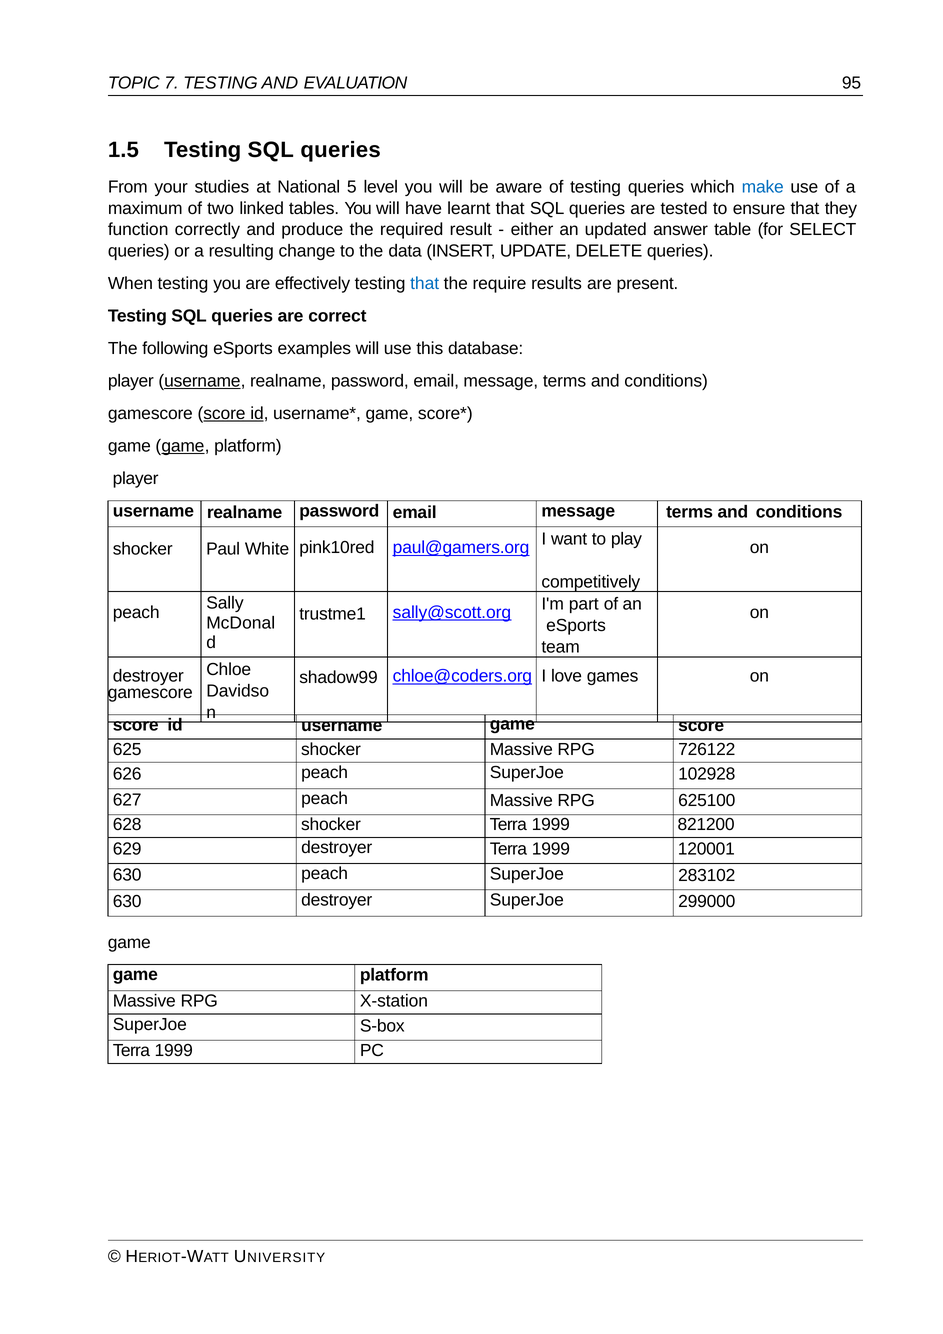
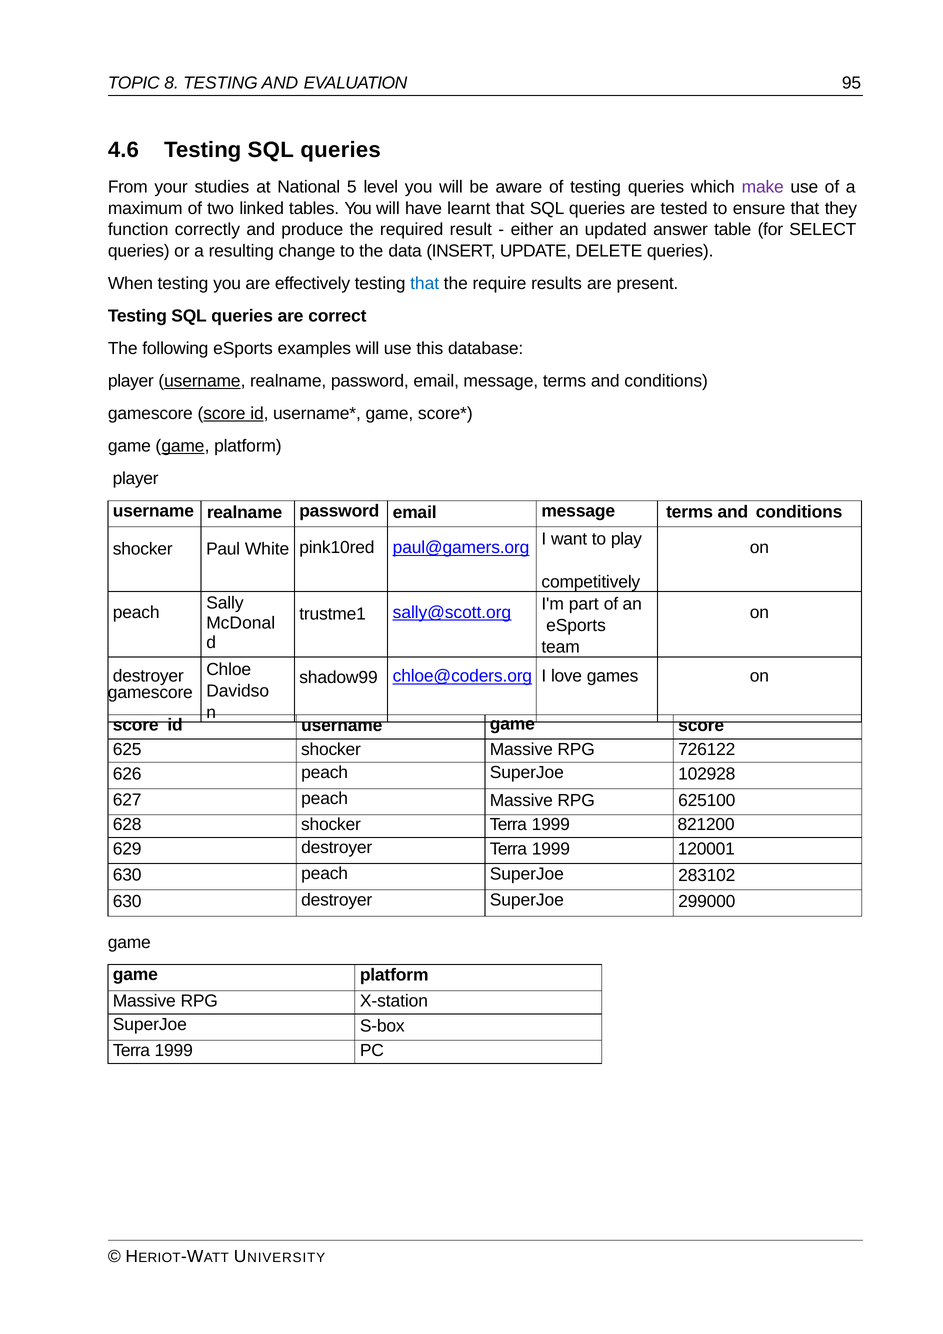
7: 7 -> 8
1.5: 1.5 -> 4.6
make colour: blue -> purple
